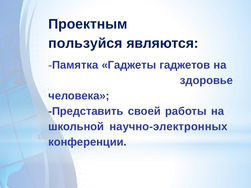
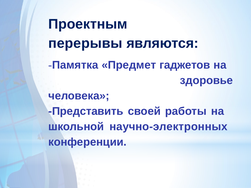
пользуйся: пользуйся -> перерывы
Гаджеты: Гаджеты -> Предмет
